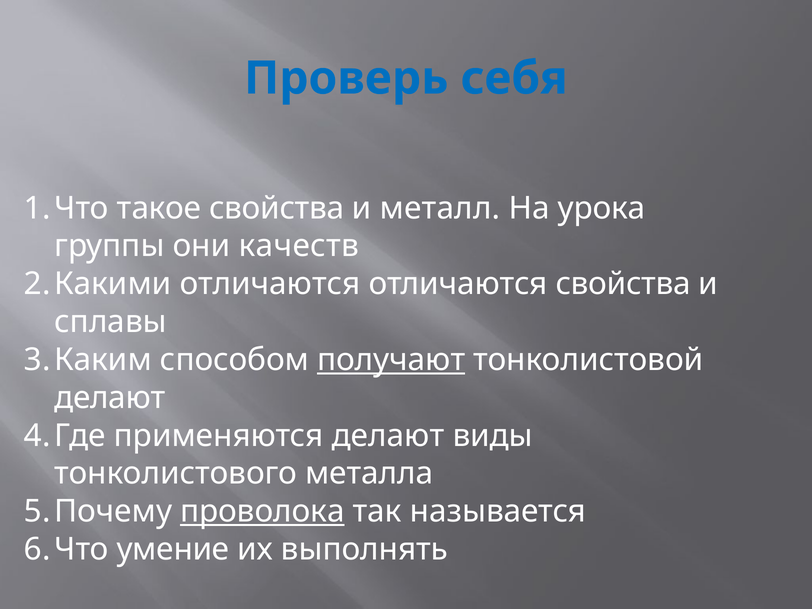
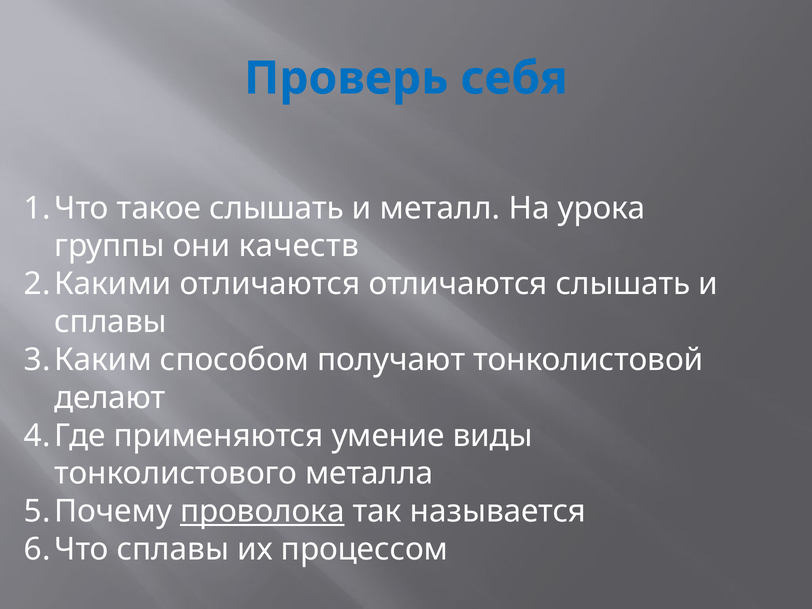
такое свойства: свойства -> слышать
отличаются свойства: свойства -> слышать
получают underline: present -> none
применяются делают: делают -> умение
умение at (173, 549): умение -> сплавы
выполнять: выполнять -> процессом
